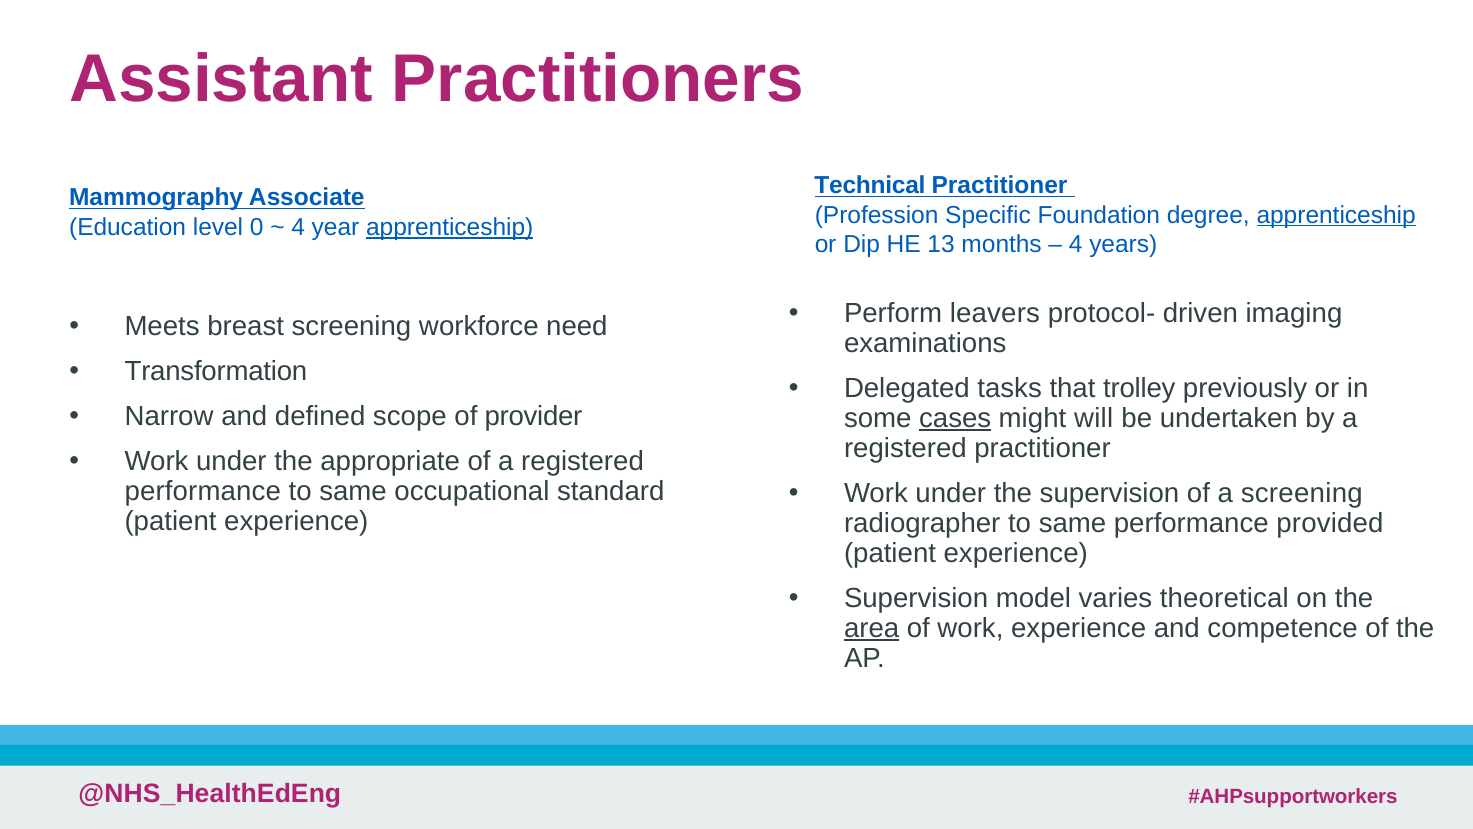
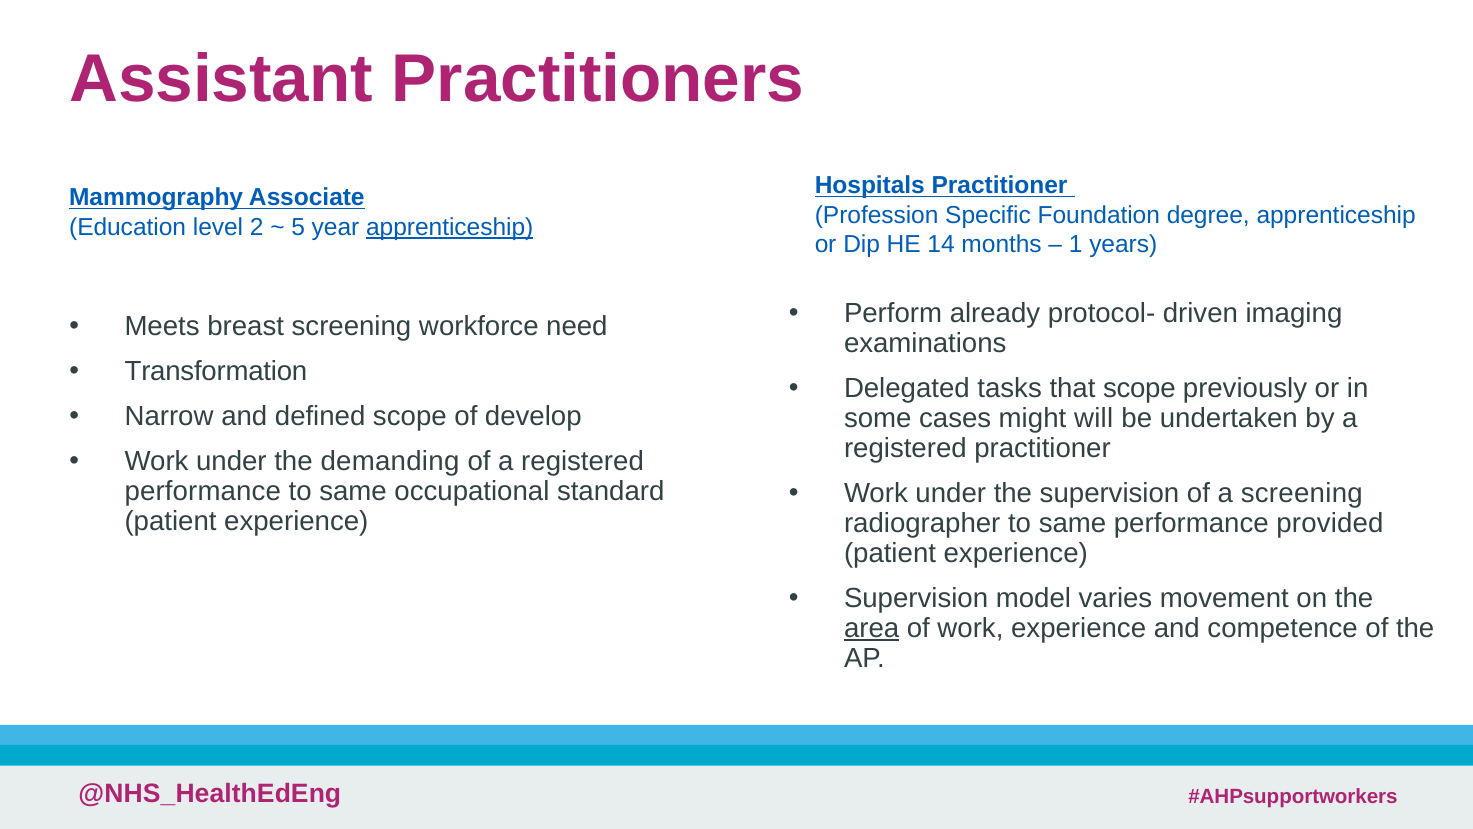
Technical: Technical -> Hospitals
apprenticeship at (1336, 215) underline: present -> none
0: 0 -> 2
4 at (298, 227): 4 -> 5
13: 13 -> 14
4 at (1076, 244): 4 -> 1
leavers: leavers -> already
that trolley: trolley -> scope
provider: provider -> develop
cases underline: present -> none
appropriate: appropriate -> demanding
theoretical: theoretical -> movement
